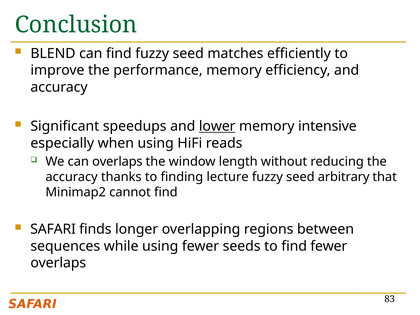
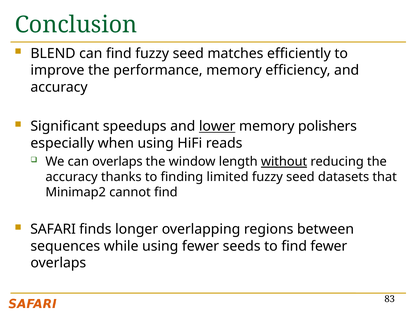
intensive: intensive -> polishers
without underline: none -> present
lecture: lecture -> limited
arbitrary: arbitrary -> datasets
